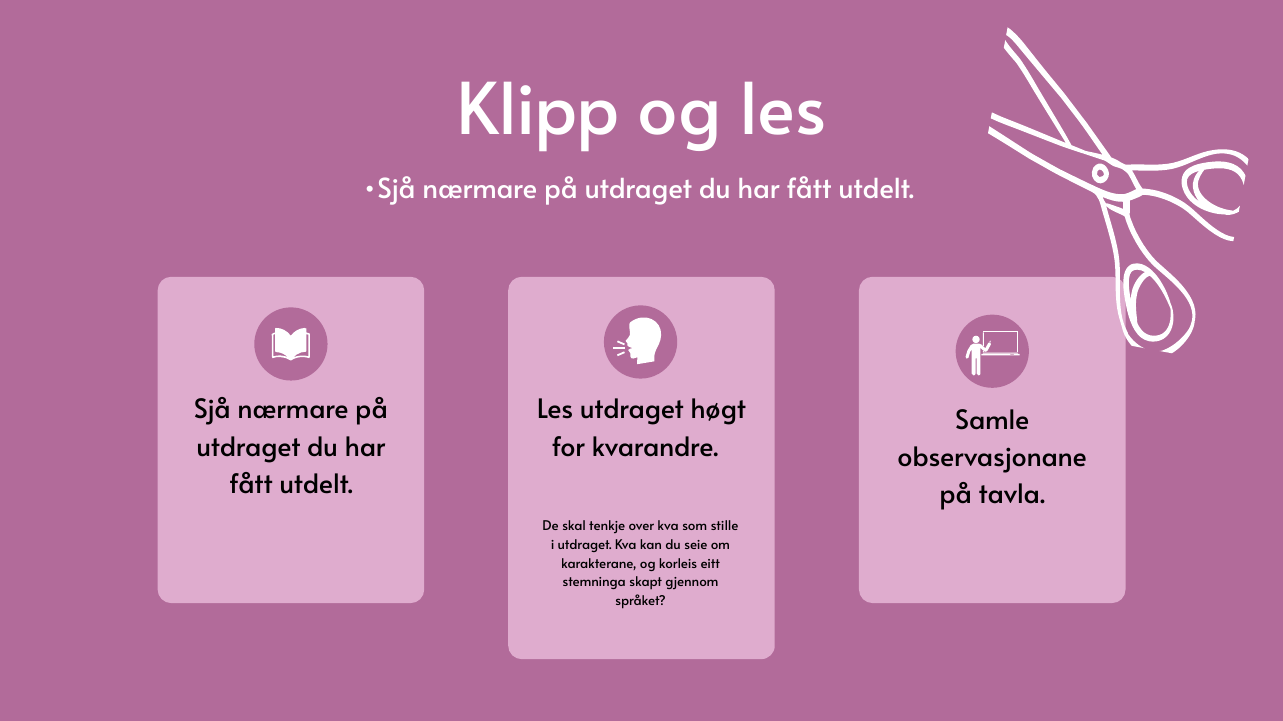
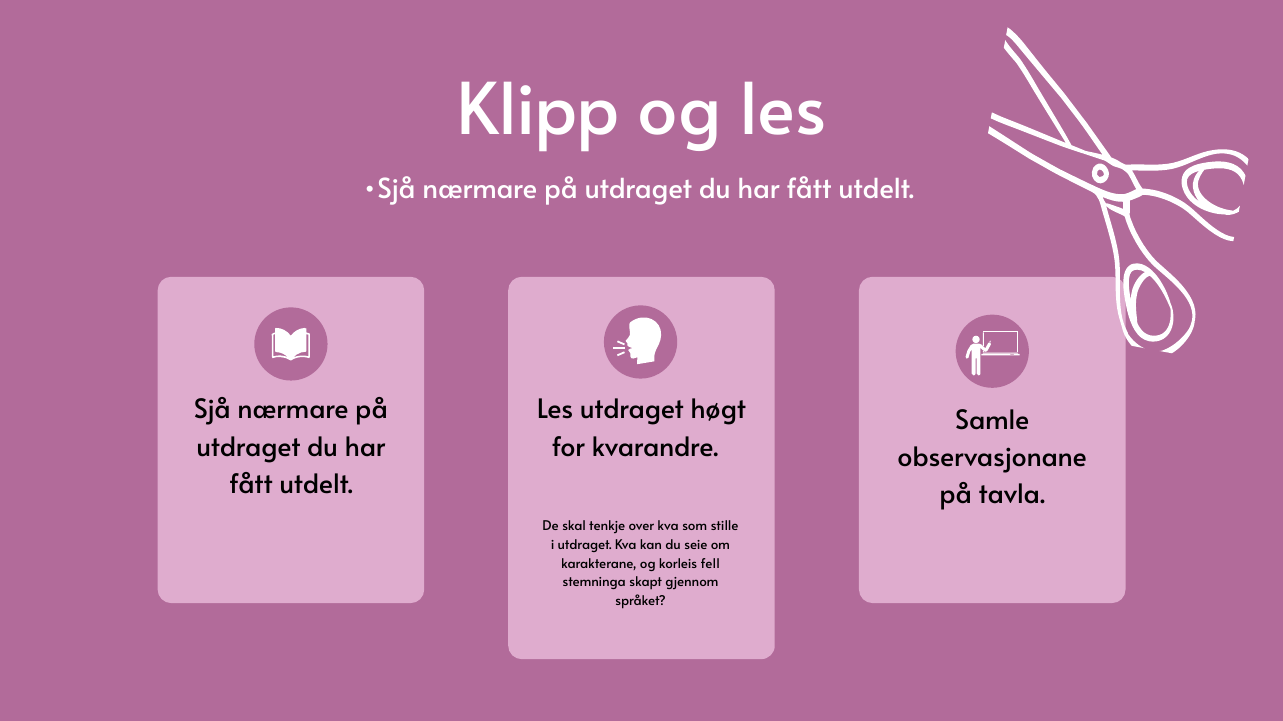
eitt: eitt -> fell
